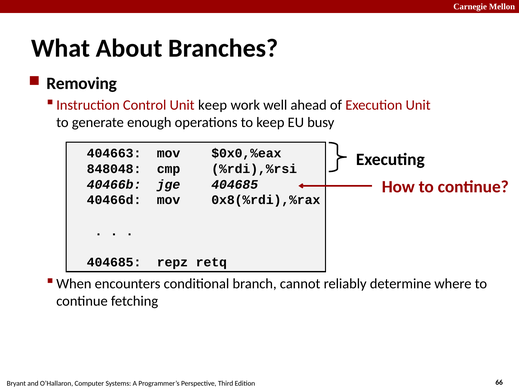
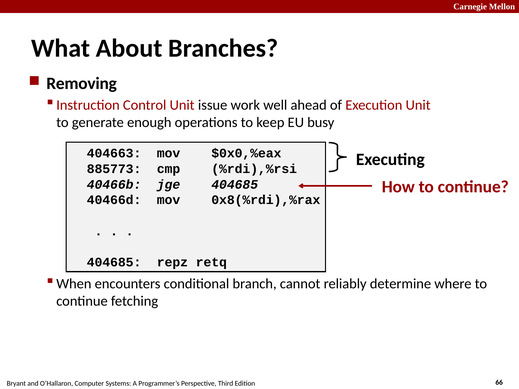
Unit keep: keep -> issue
848048: 848048 -> 885773
